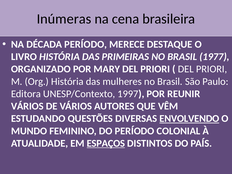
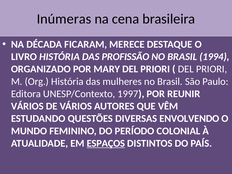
DÉCADA PERÍODO: PERÍODO -> FICARAM
PRIMEIRAS: PRIMEIRAS -> PROFISSÃO
1977: 1977 -> 1994
ENVOLVENDO underline: present -> none
